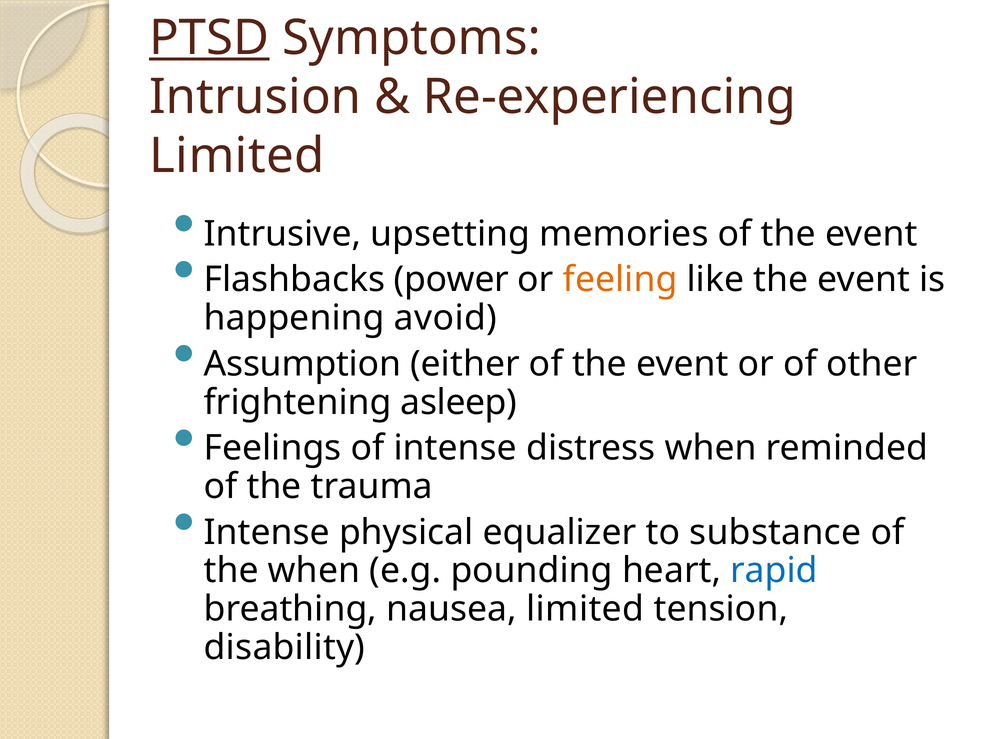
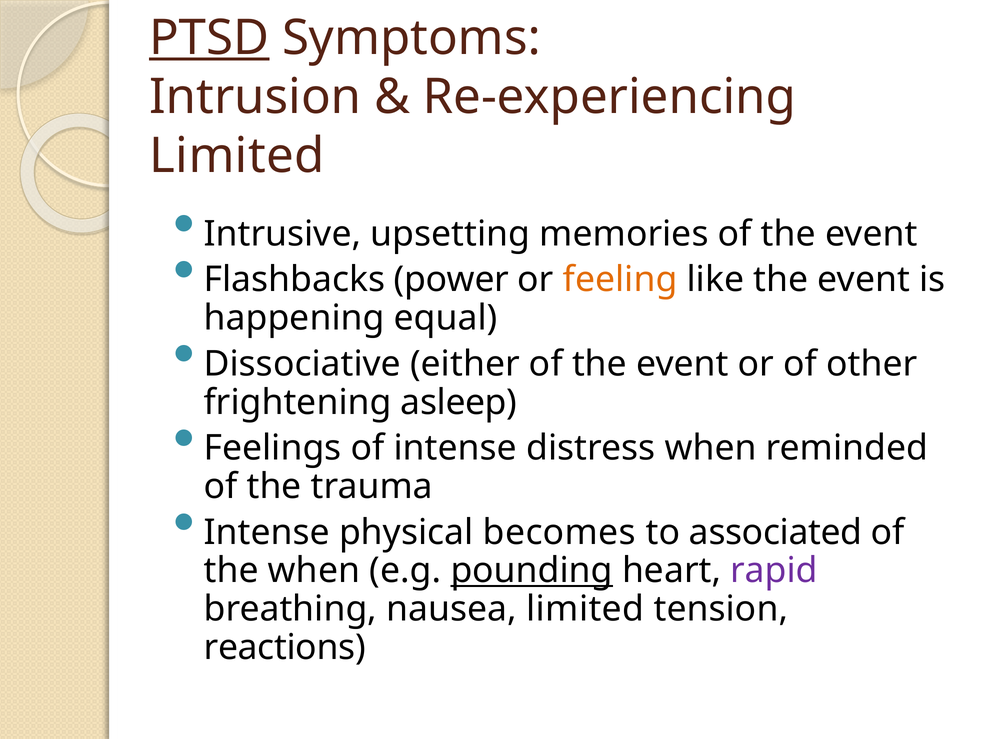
avoid: avoid -> equal
Assumption: Assumption -> Dissociative
equalizer: equalizer -> becomes
substance: substance -> associated
pounding underline: none -> present
rapid colour: blue -> purple
disability: disability -> reactions
